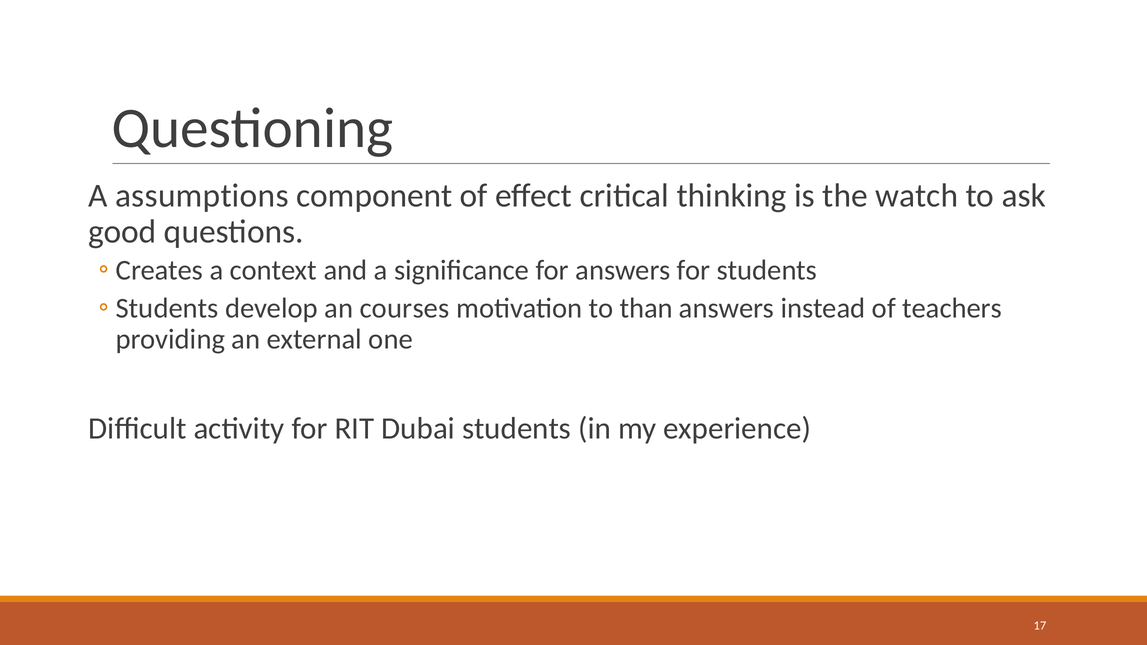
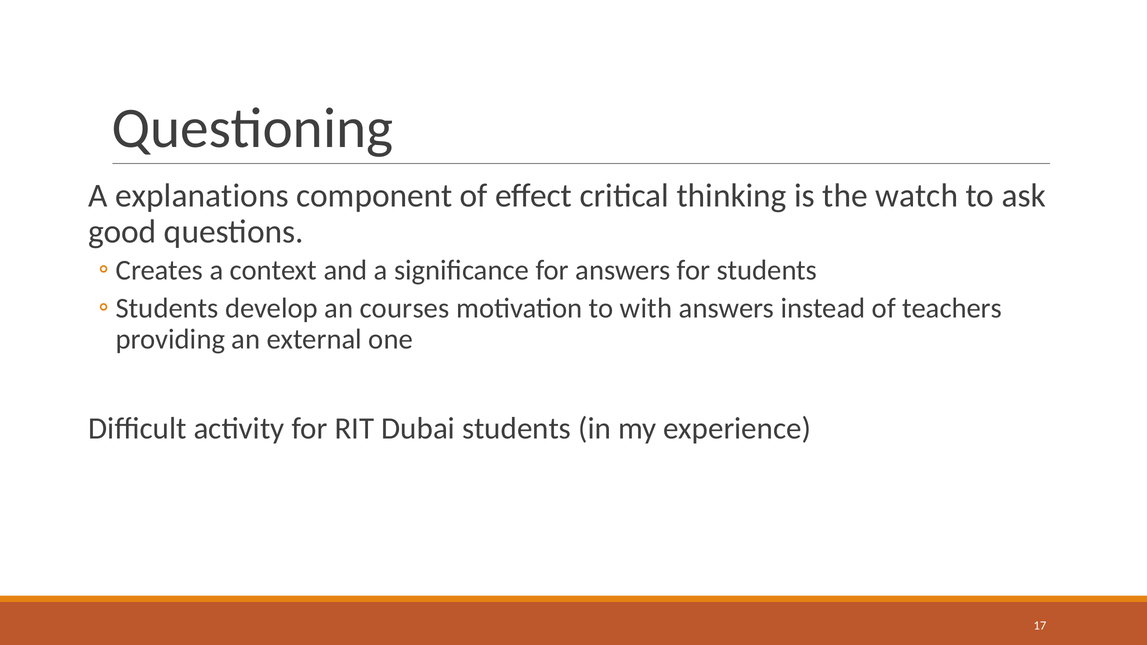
assumptions: assumptions -> explanations
than: than -> with
